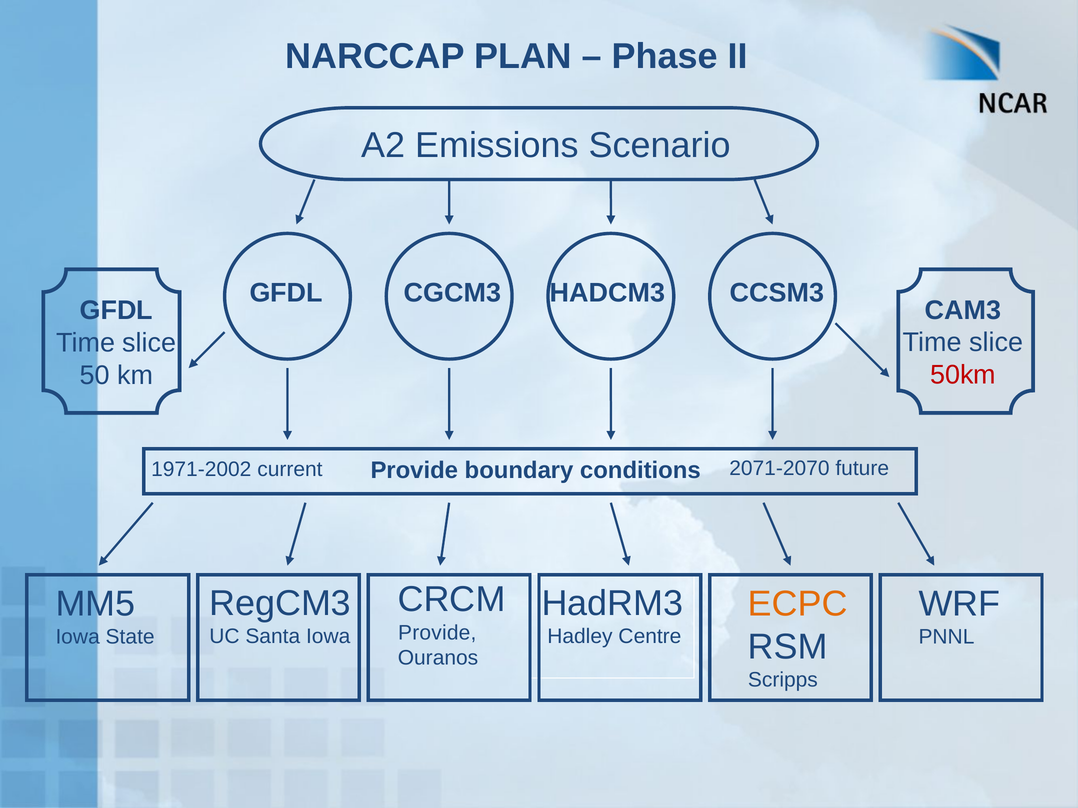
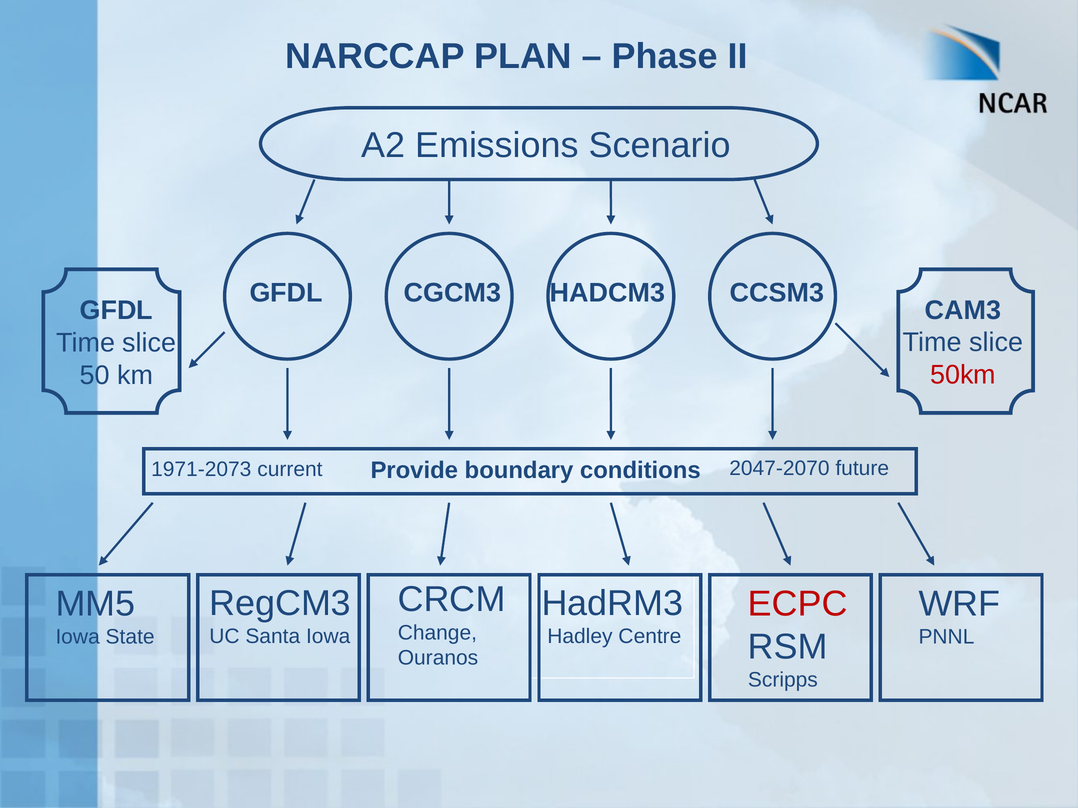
1971-2002: 1971-2002 -> 1971-2073
2071-2070: 2071-2070 -> 2047-2070
ECPC colour: orange -> red
Provide at (437, 633): Provide -> Change
